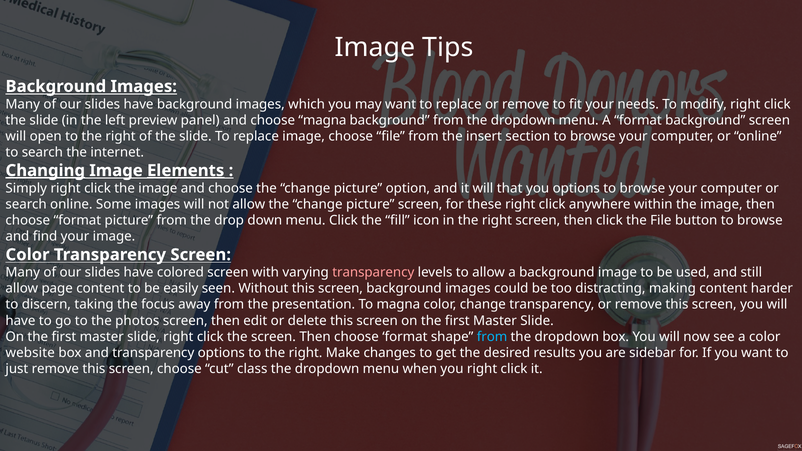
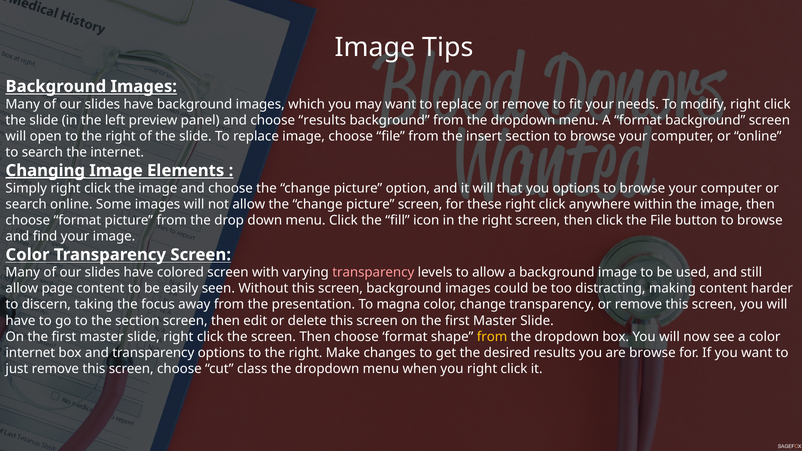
choose magna: magna -> results
Elements underline: present -> none
the photos: photos -> section
from at (492, 337) colour: light blue -> yellow
website at (30, 353): website -> internet
are sidebar: sidebar -> browse
